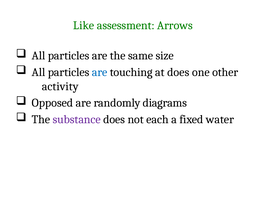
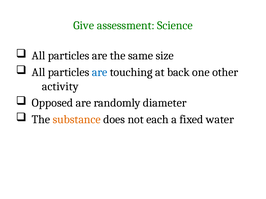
Like: Like -> Give
Arrows: Arrows -> Science
at does: does -> back
diagrams: diagrams -> diameter
substance colour: purple -> orange
